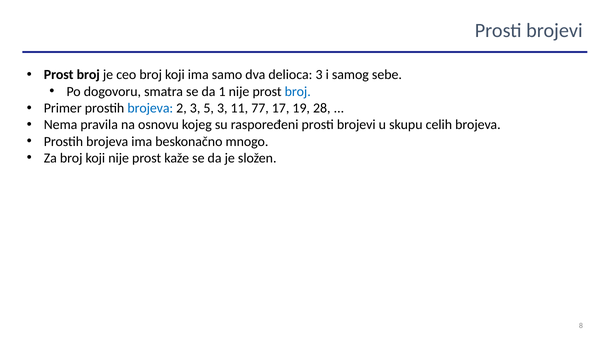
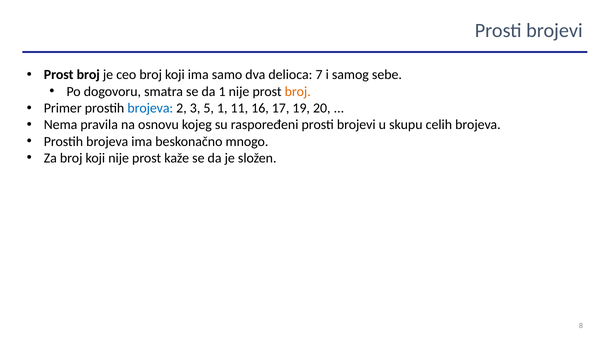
delioca 3: 3 -> 7
broj at (298, 91) colour: blue -> orange
5 3: 3 -> 1
77: 77 -> 16
28: 28 -> 20
